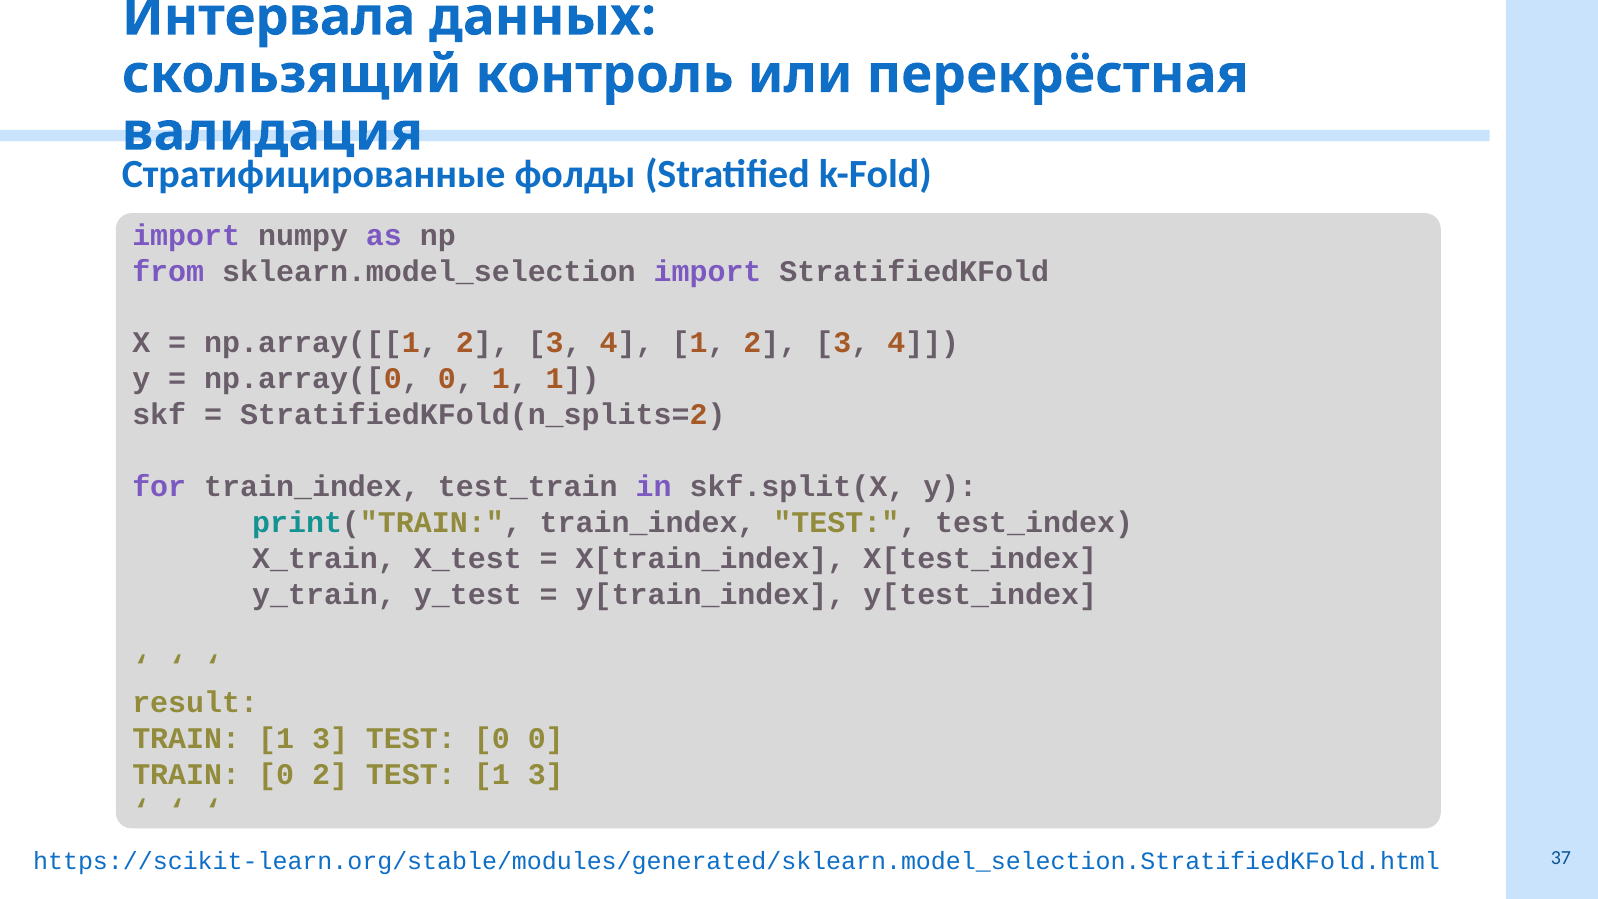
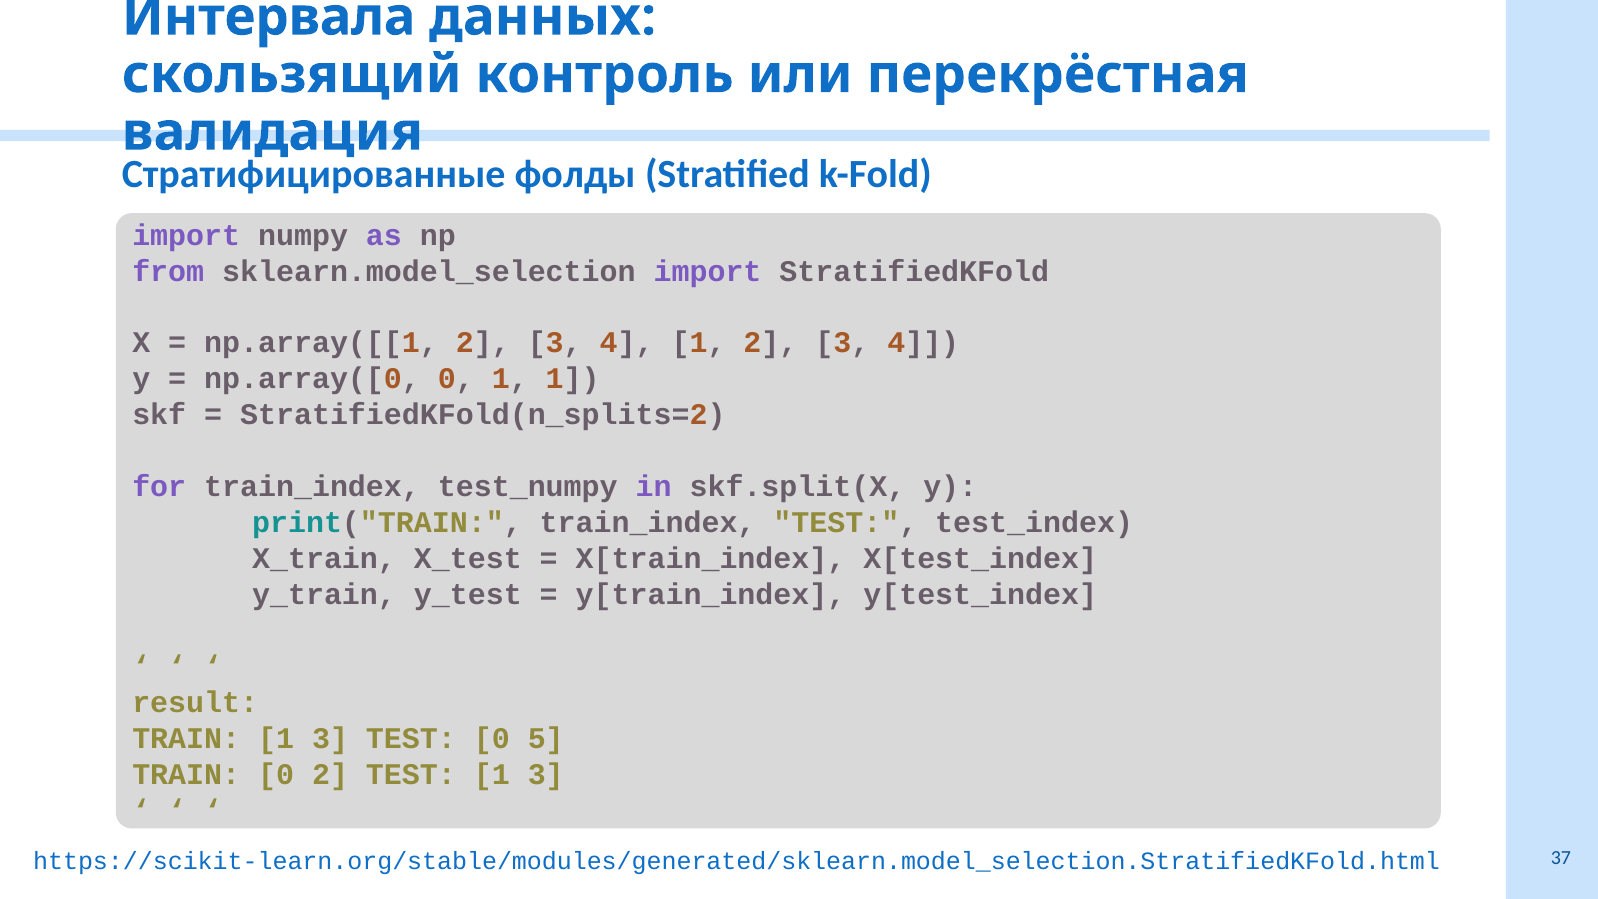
test_train: test_train -> test_numpy
0 0: 0 -> 5
